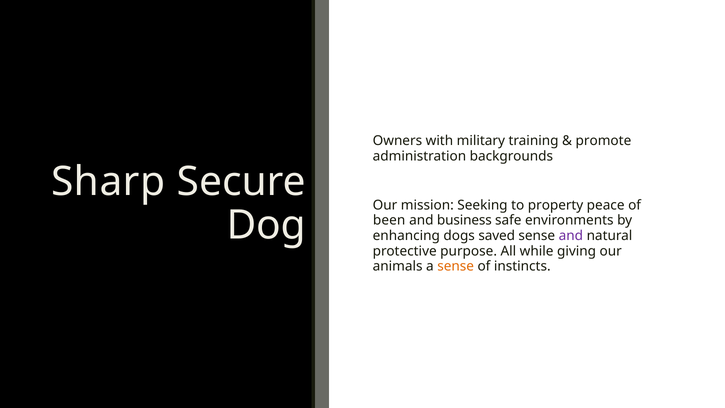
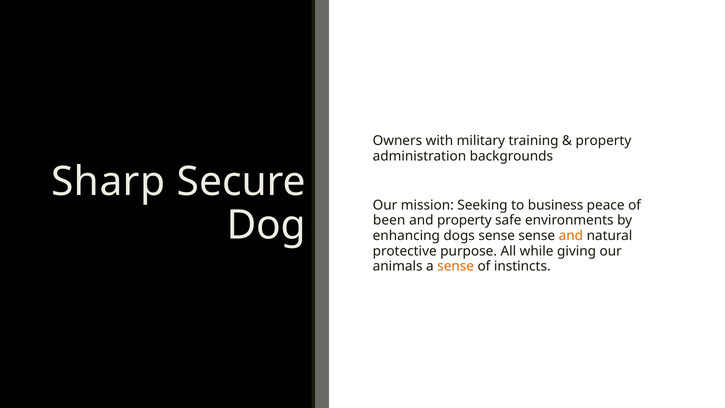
promote at (603, 141): promote -> property
property: property -> business
and business: business -> property
dogs saved: saved -> sense
and at (571, 236) colour: purple -> orange
